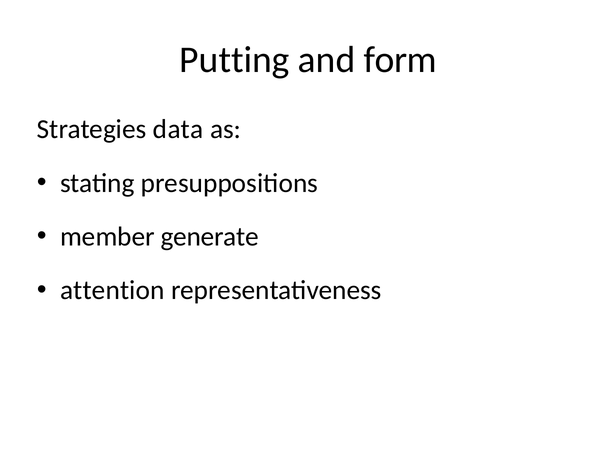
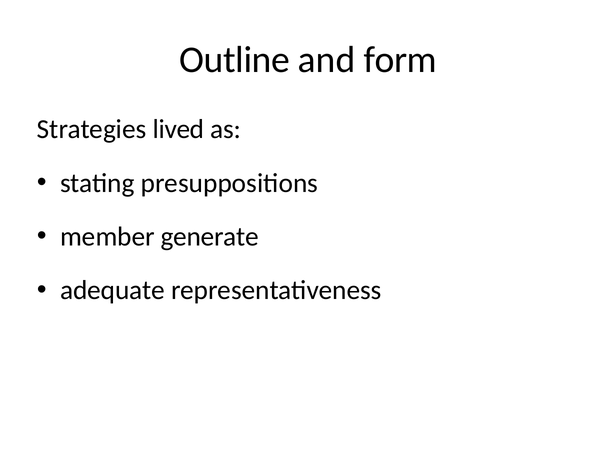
Putting: Putting -> Outline
data: data -> lived
attention: attention -> adequate
